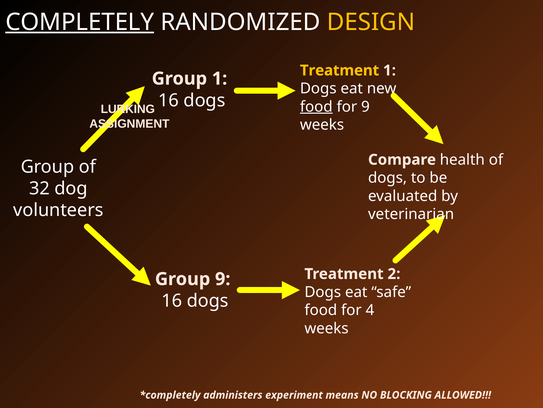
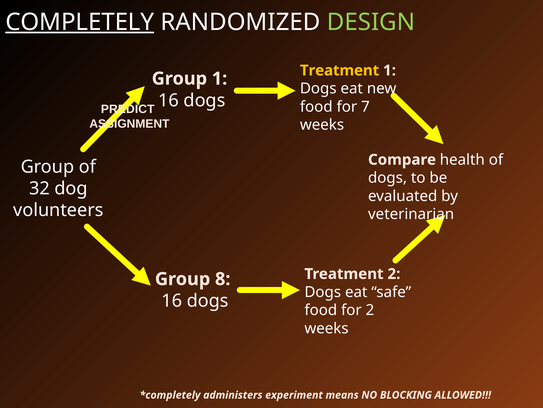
DESIGN colour: yellow -> light green
food at (316, 107) underline: present -> none
for 9: 9 -> 7
LURKING: LURKING -> PREDICT
Group 9: 9 -> 8
for 4: 4 -> 2
